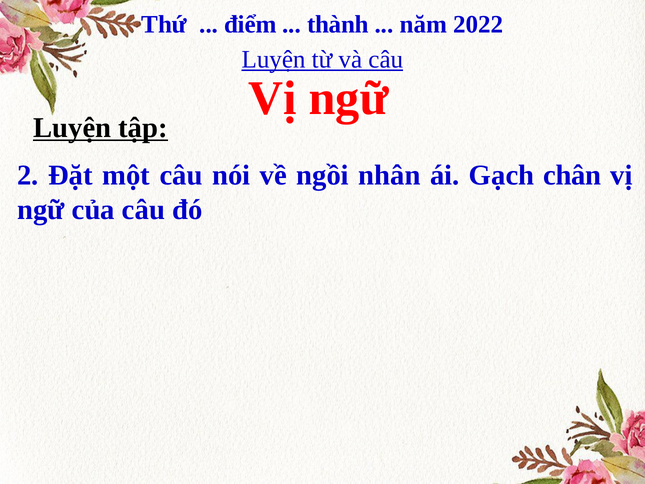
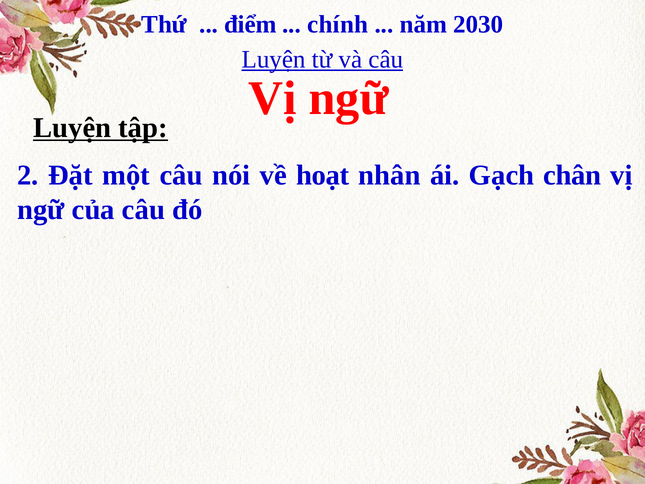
thành: thành -> chính
2022: 2022 -> 2030
ngồi: ngồi -> hoạt
